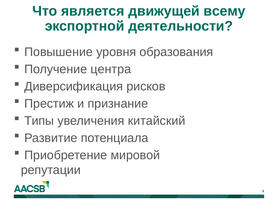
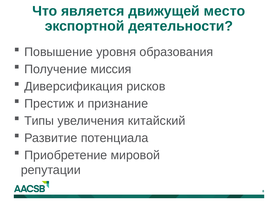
всему: всему -> место
центра: центра -> миссия
